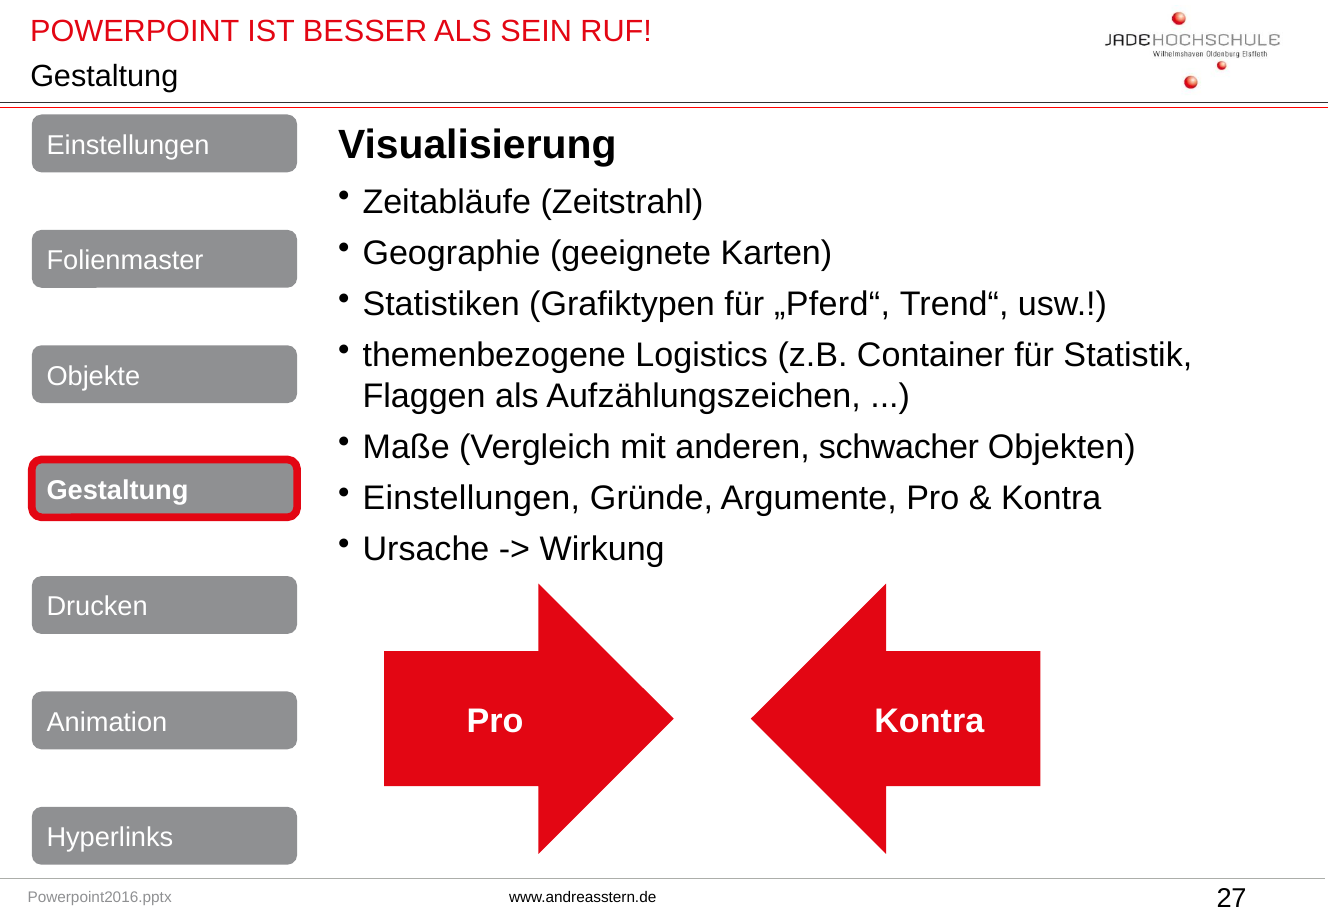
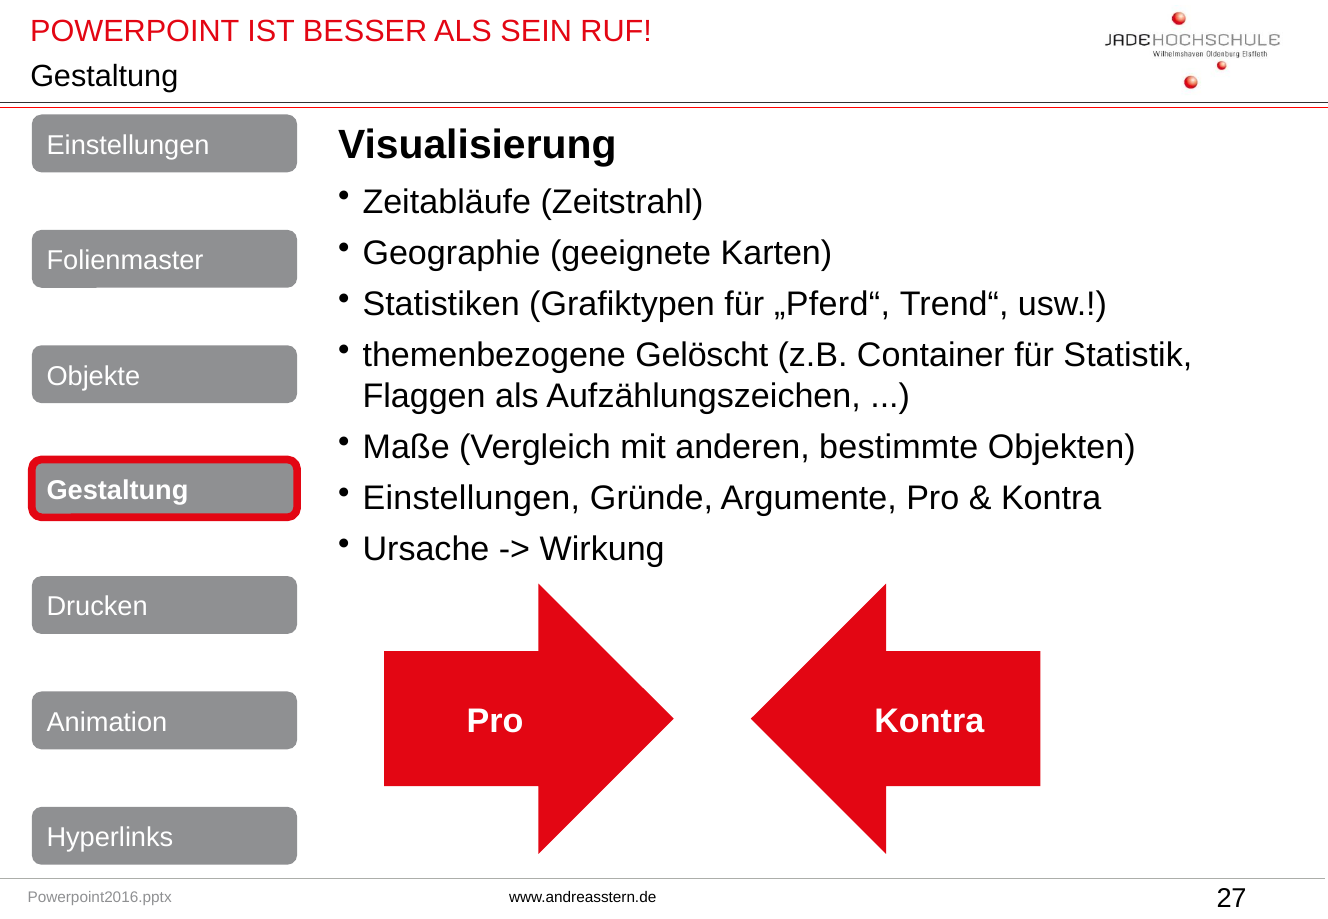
Logistics: Logistics -> Gelöscht
schwacher: schwacher -> bestimmte
